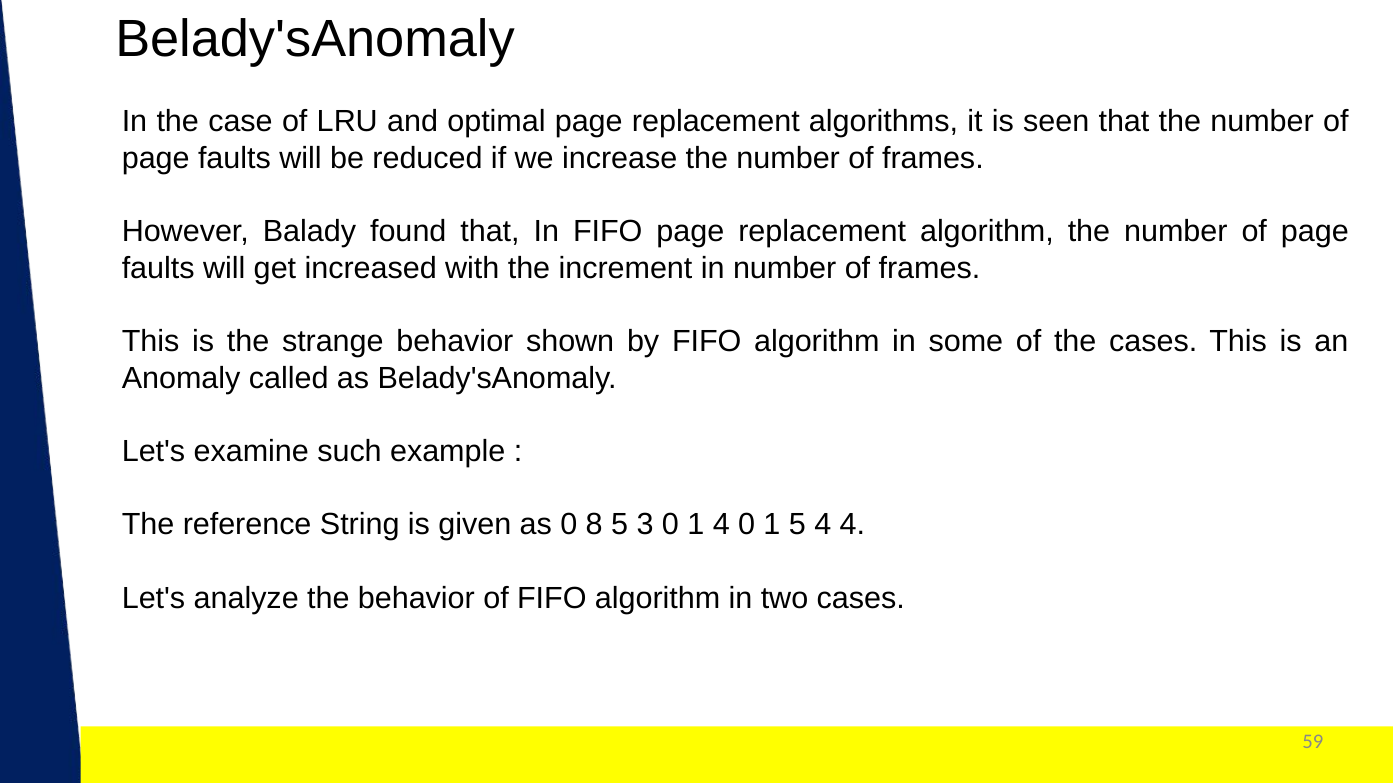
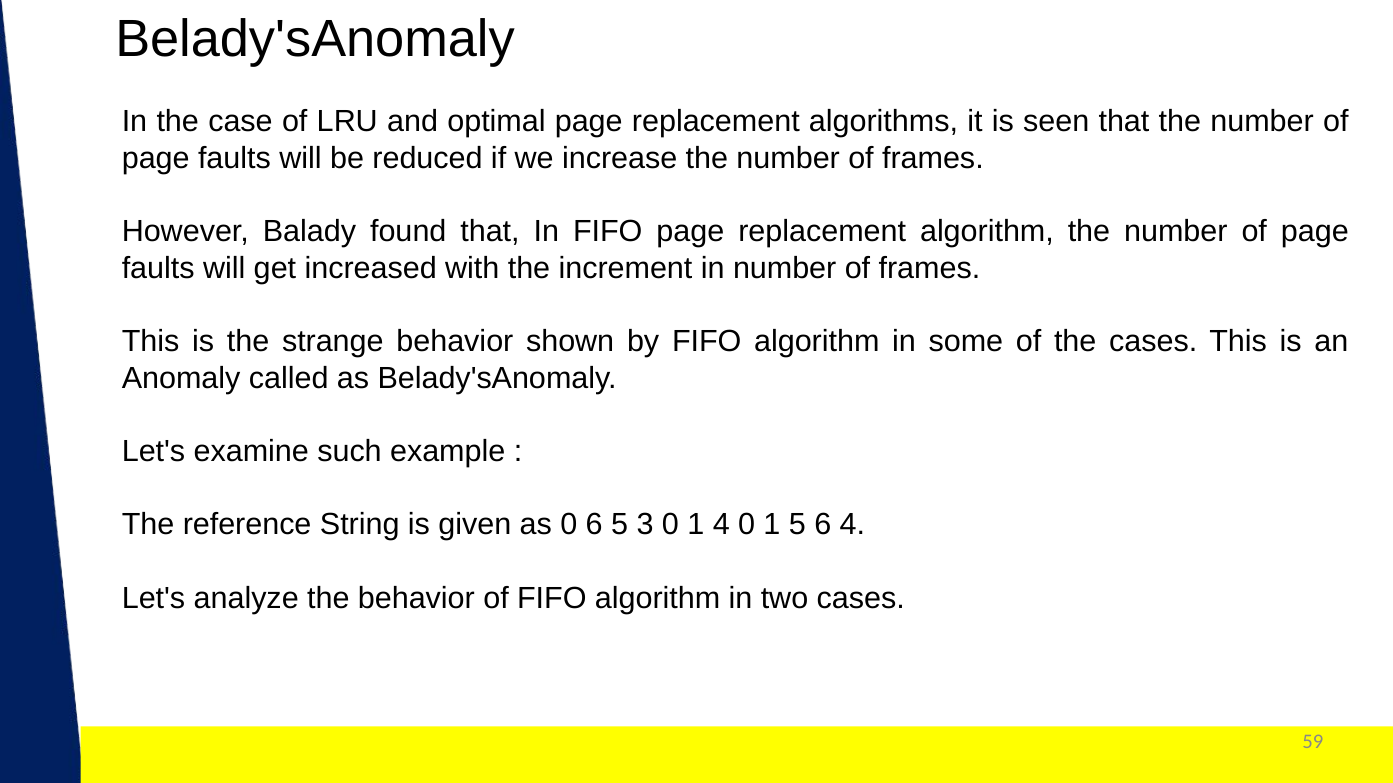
0 8: 8 -> 6
5 4: 4 -> 6
